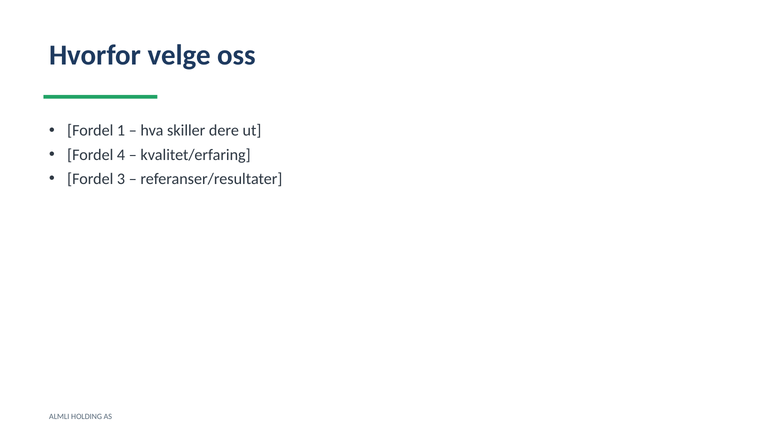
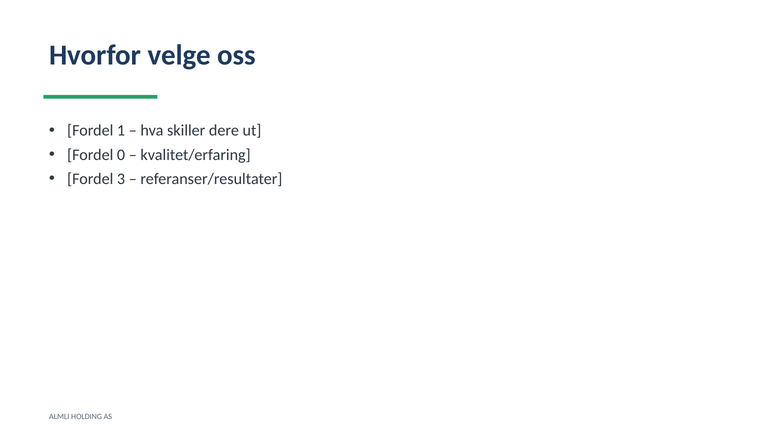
4: 4 -> 0
